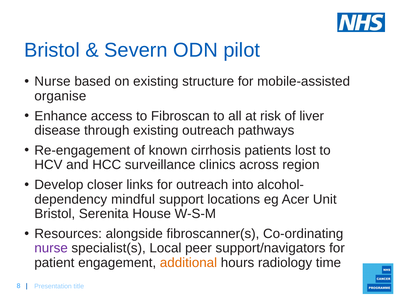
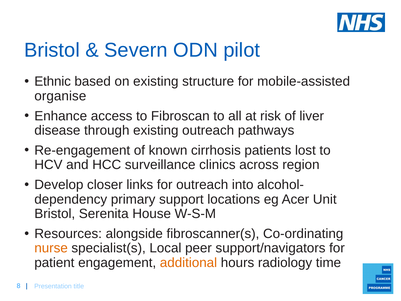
Nurse at (52, 81): Nurse -> Ethnic
mindful: mindful -> primary
nurse at (51, 248) colour: purple -> orange
